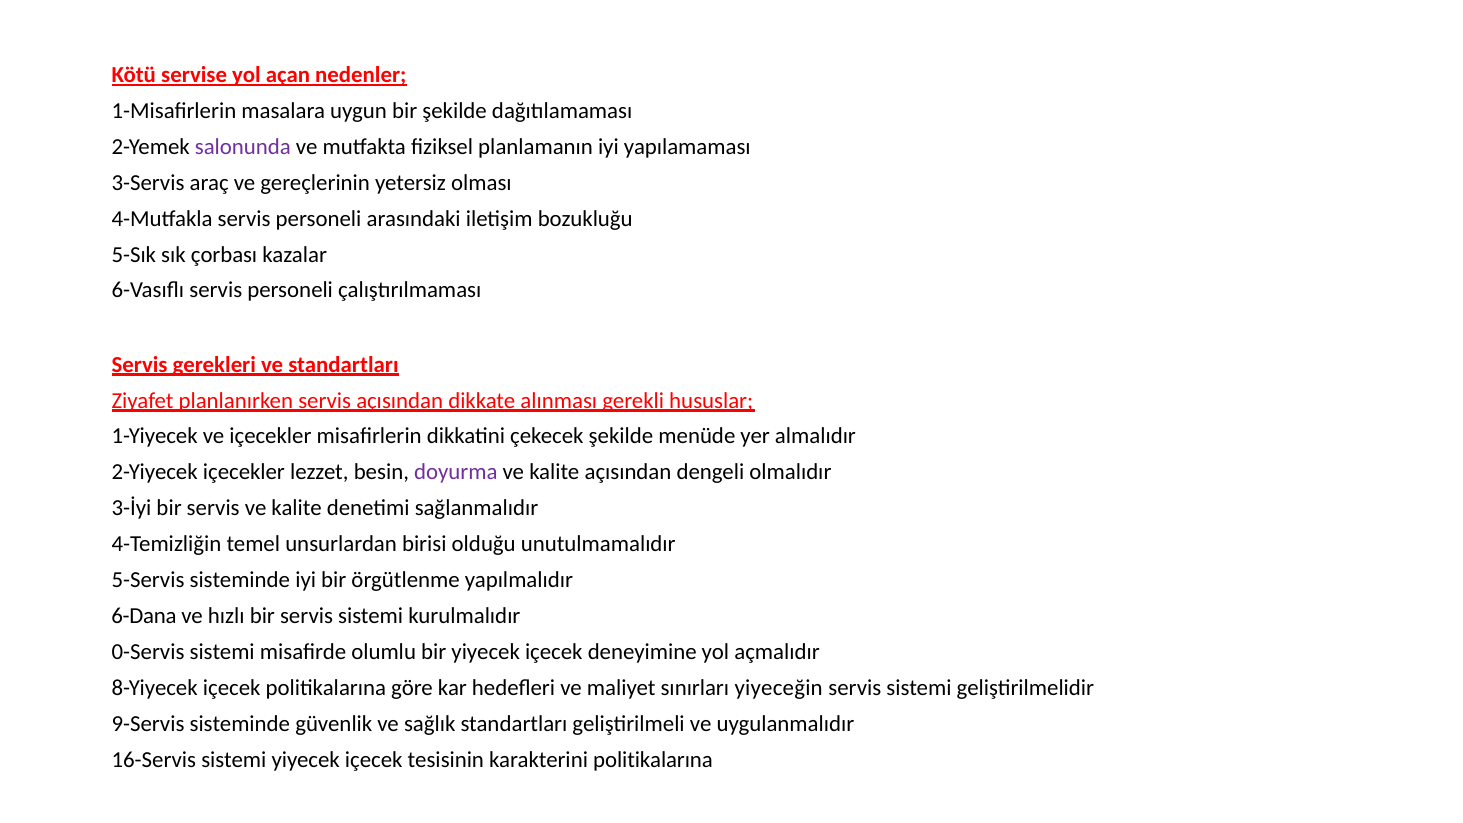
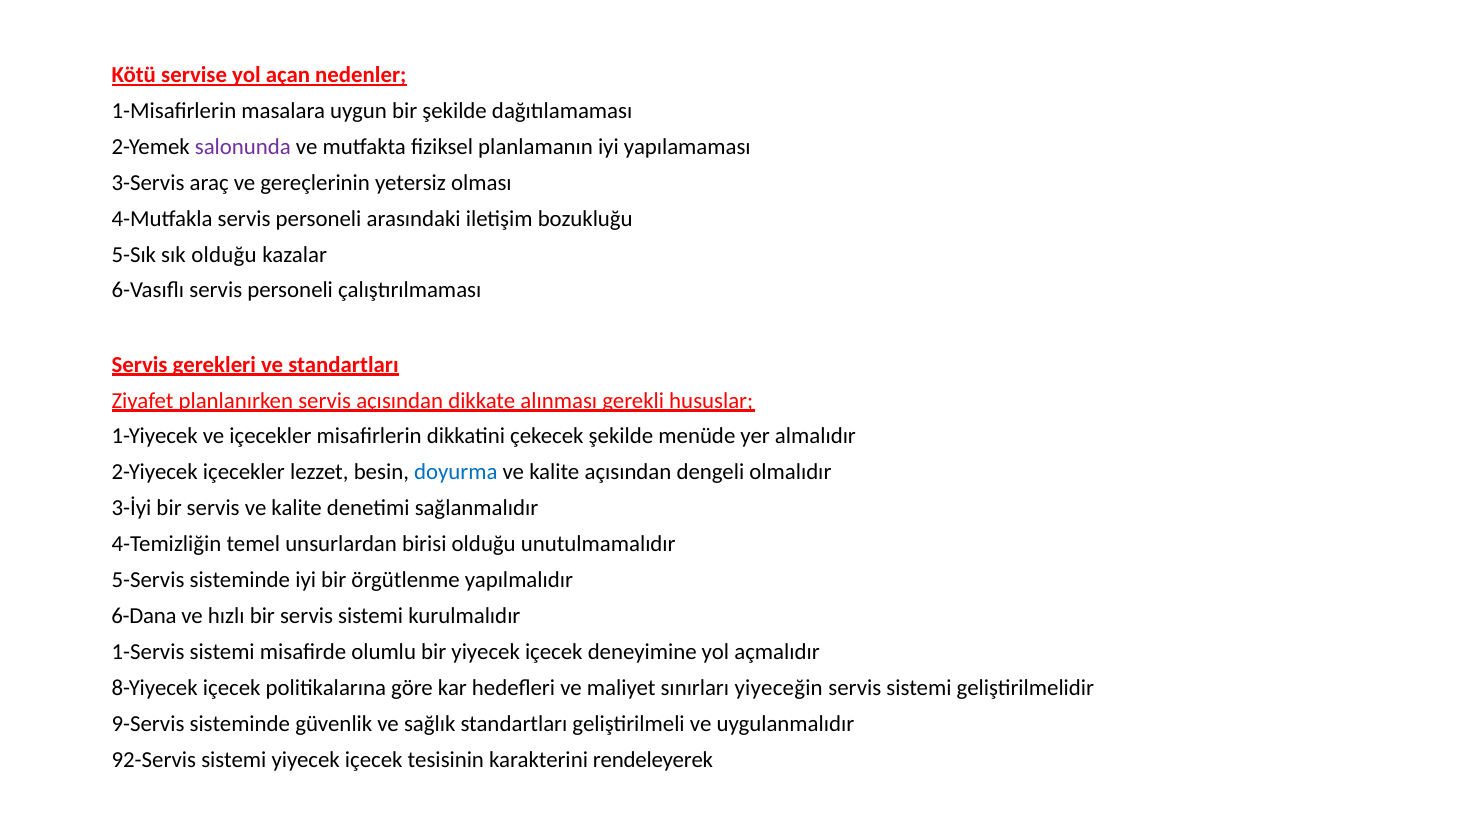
sık çorbası: çorbası -> olduğu
doyurma colour: purple -> blue
0-Servis: 0-Servis -> 1-Servis
16-Servis: 16-Servis -> 92-Servis
karakterini politikalarına: politikalarına -> rendeleyerek
